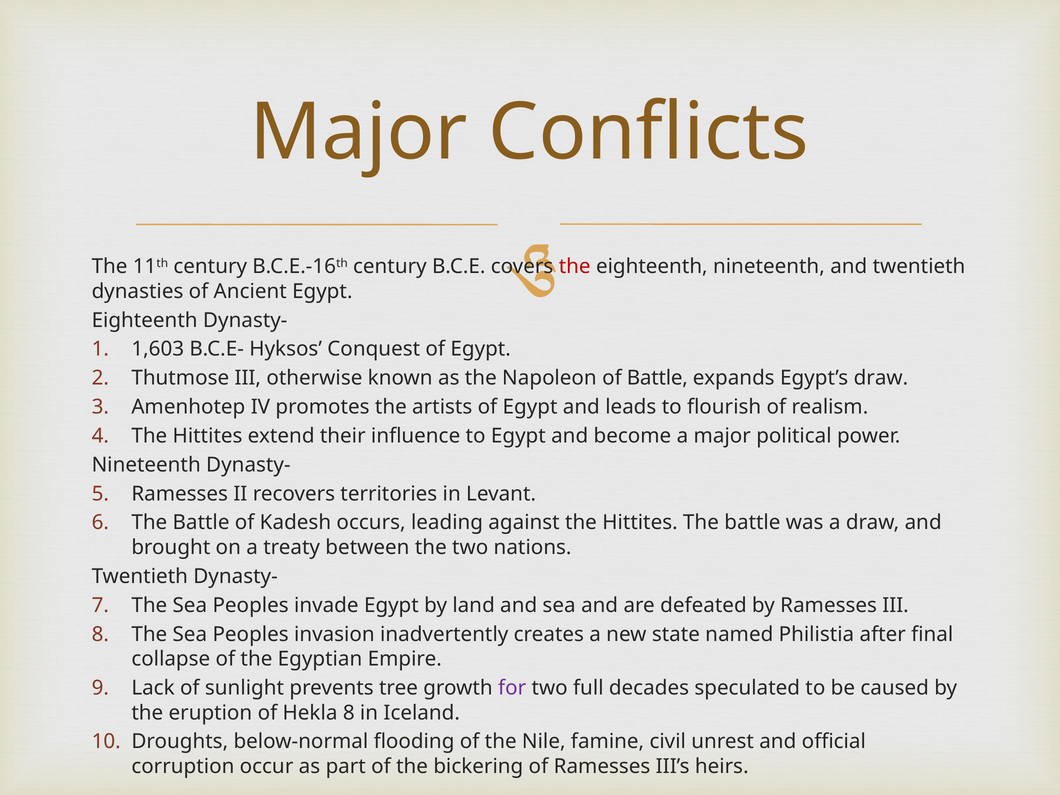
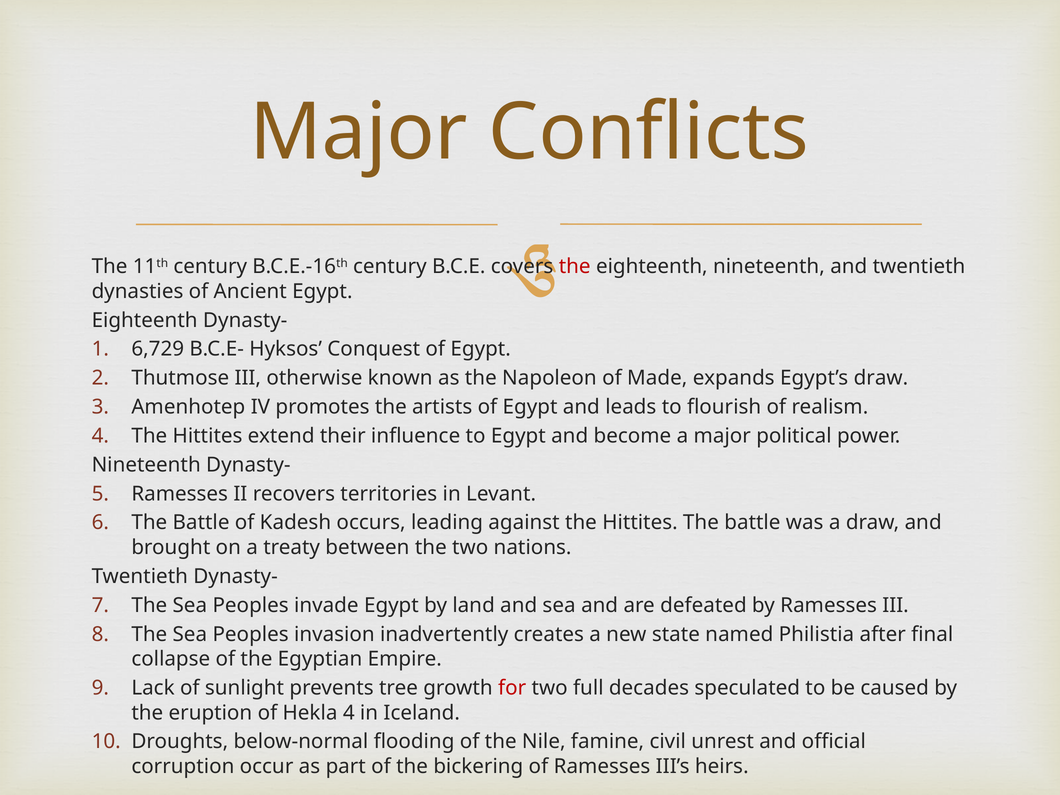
1,603: 1,603 -> 6,729
of Battle: Battle -> Made
for colour: purple -> red
Hekla 8: 8 -> 4
